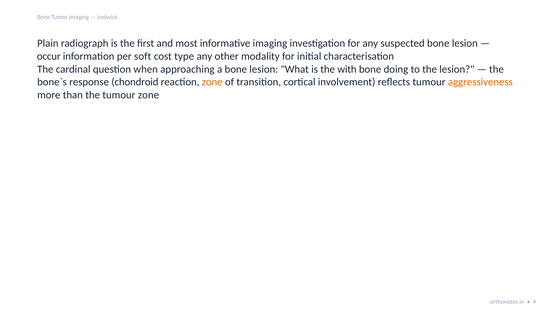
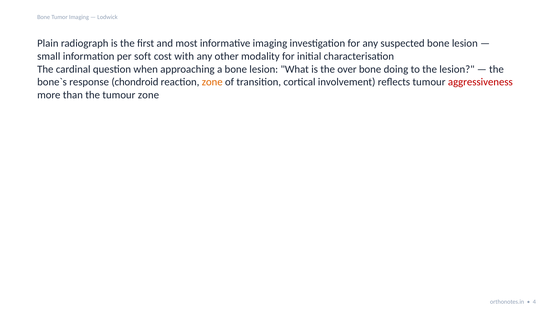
occur: occur -> small
type: type -> with
with: with -> over
aggressiveness colour: orange -> red
